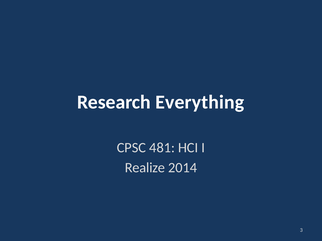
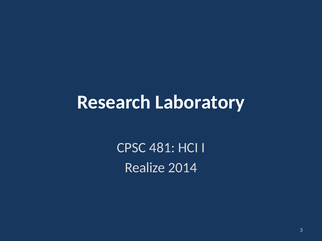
Everything: Everything -> Laboratory
